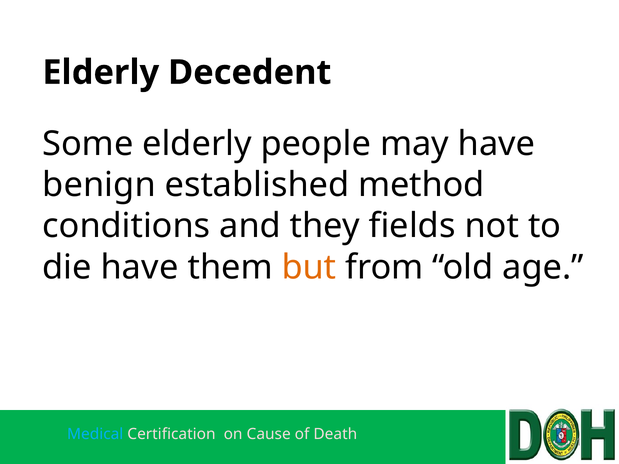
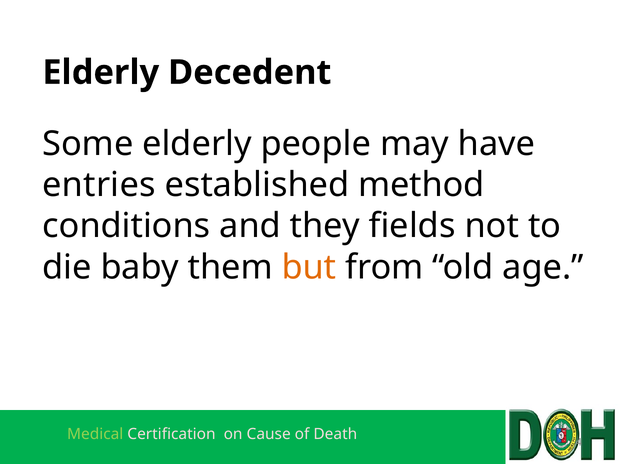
benign: benign -> entries
die have: have -> baby
Medical colour: light blue -> light green
1: 1 -> 4
